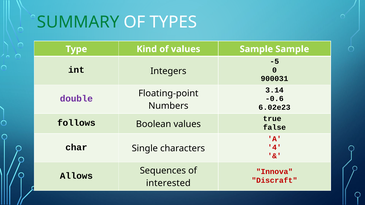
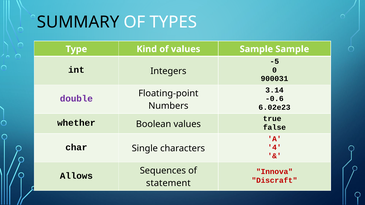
SUMMARY colour: green -> black
follows: follows -> whether
interested: interested -> statement
